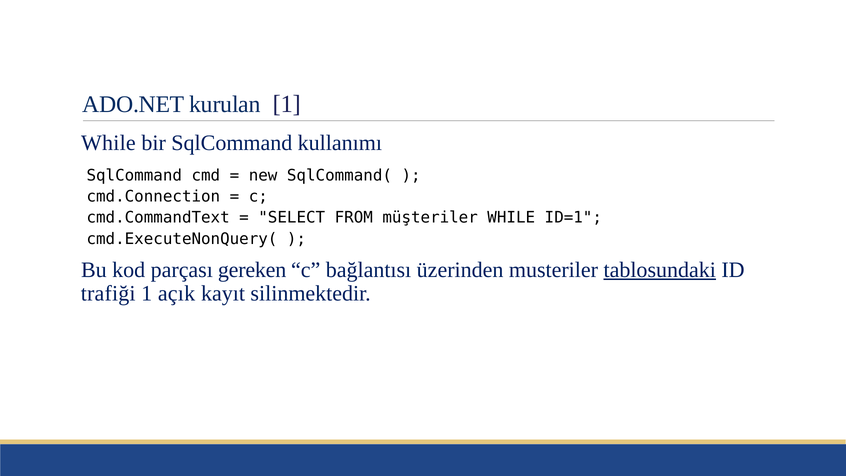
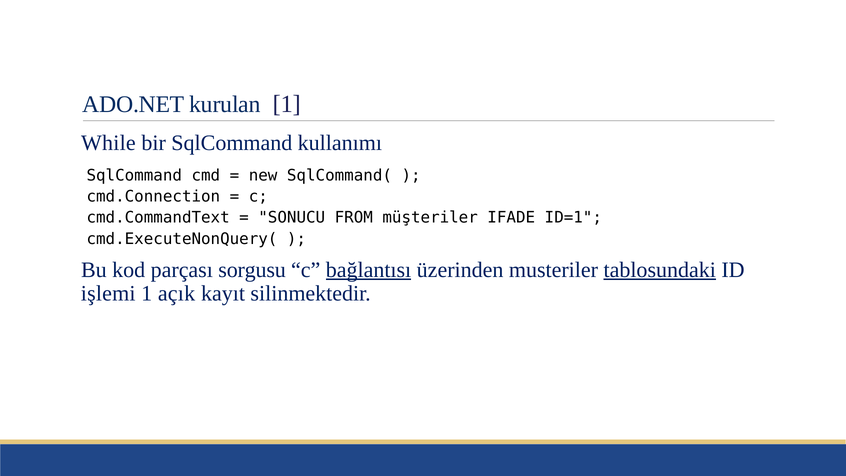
SELECT: SELECT -> SONUCU
müşteriler WHILE: WHILE -> IFADE
gereken: gereken -> sorgusu
bağlantısı underline: none -> present
trafiği: trafiği -> işlemi
